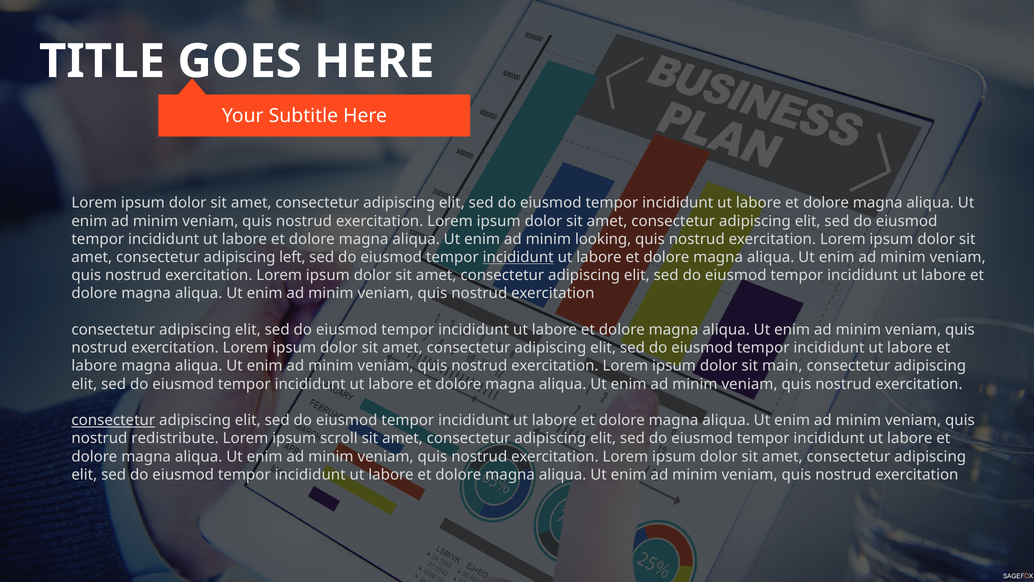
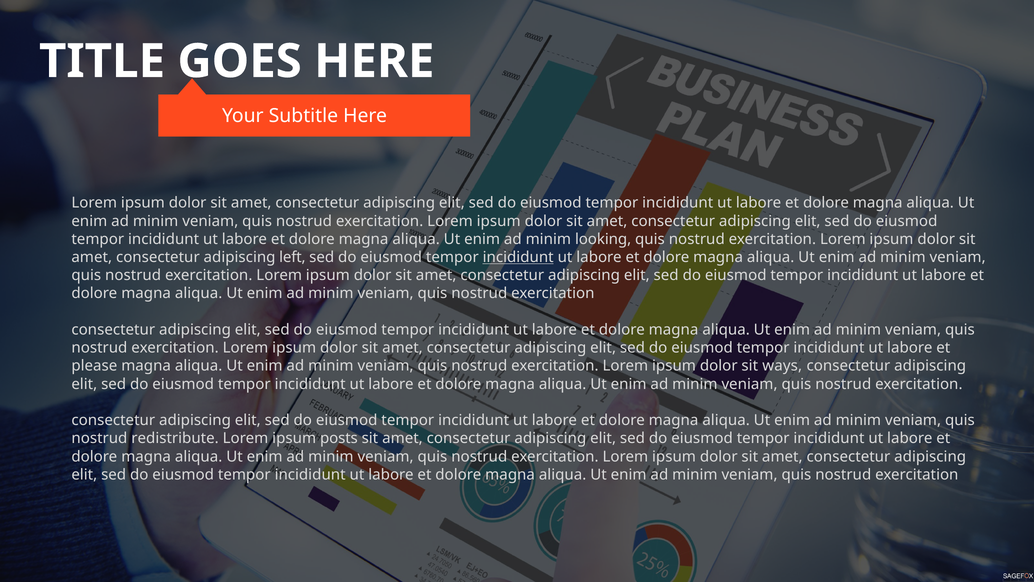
labore at (94, 366): labore -> please
main: main -> ways
consectetur at (113, 420) underline: present -> none
scroll: scroll -> posts
